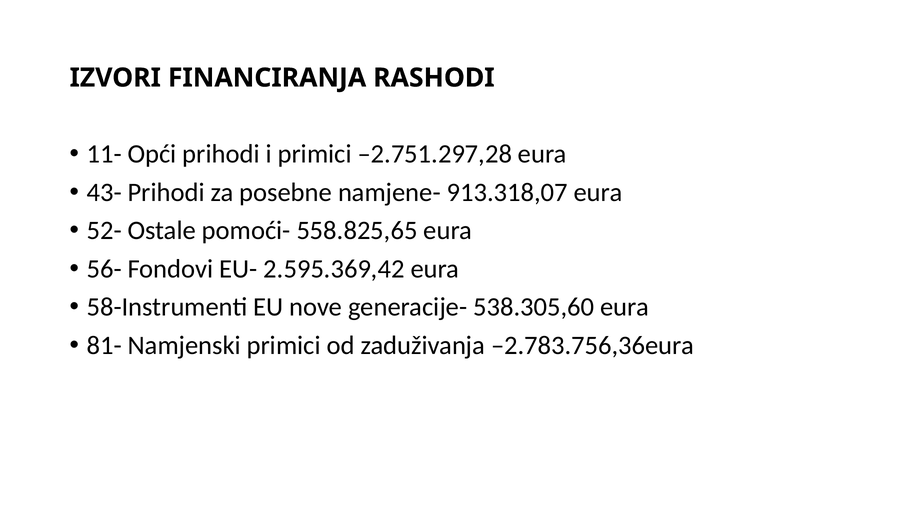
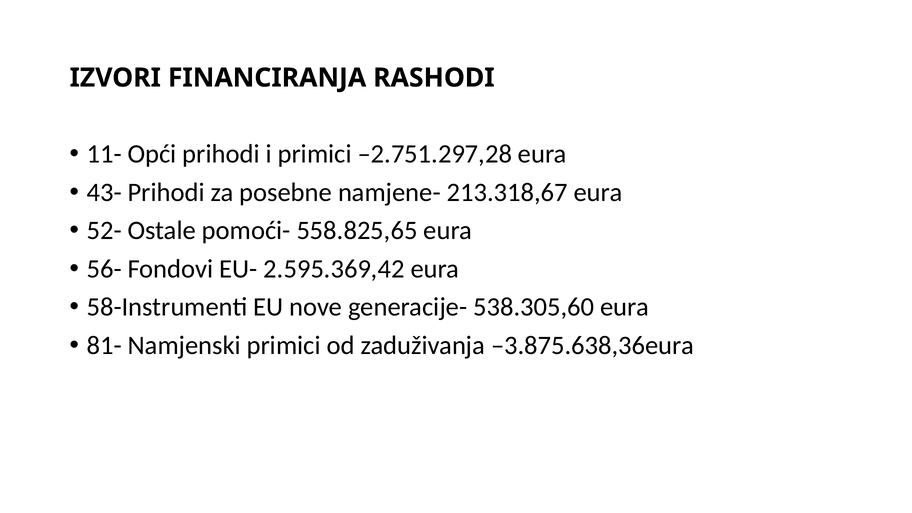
913.318,07: 913.318,07 -> 213.318,67
–2.783.756,36eura: –2.783.756,36eura -> –3.875.638,36eura
